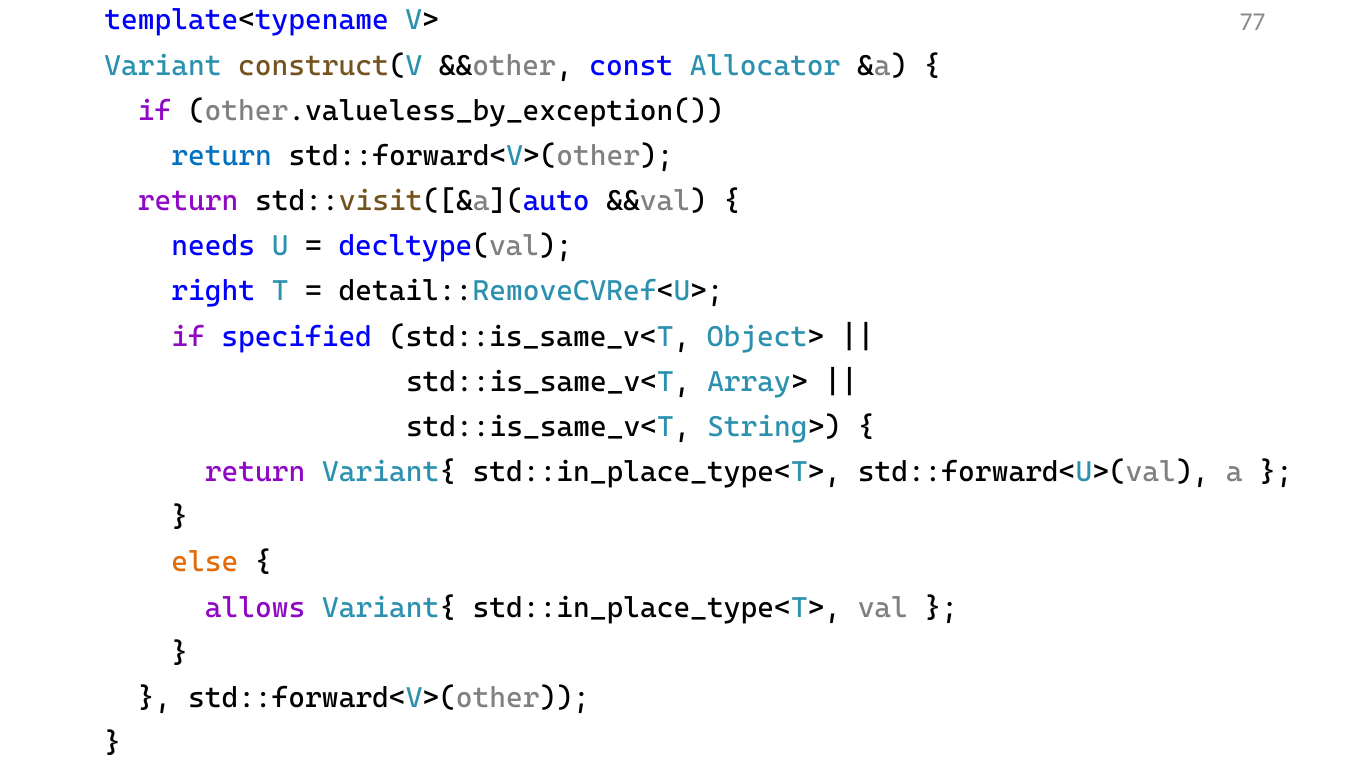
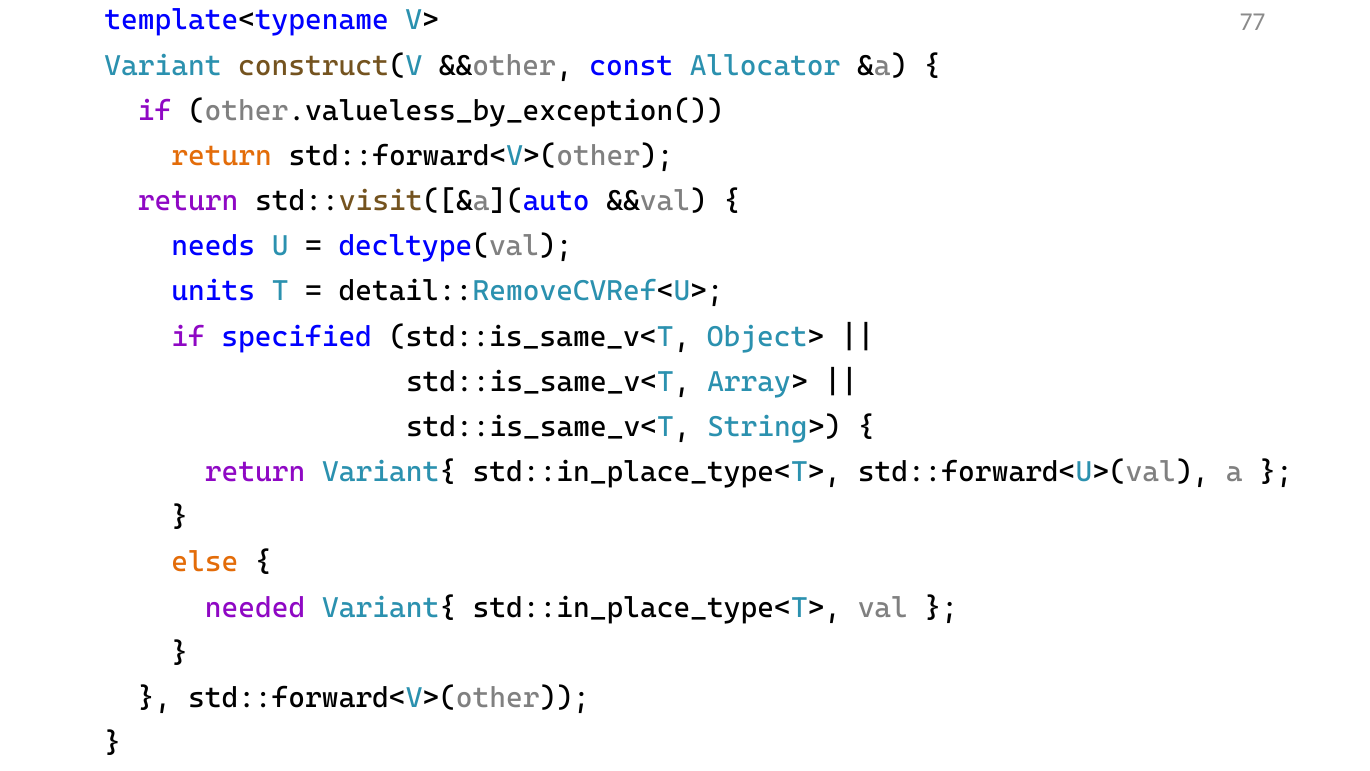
return at (222, 156) colour: blue -> orange
right: right -> units
allows: allows -> needed
